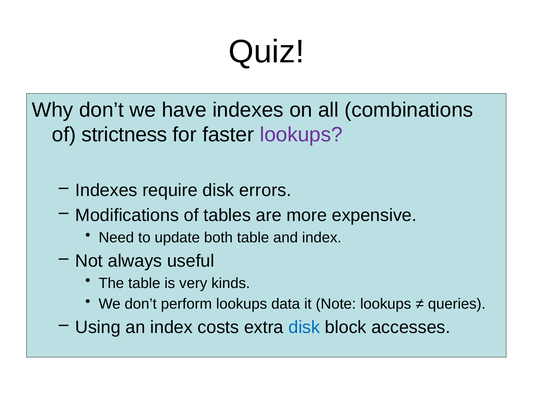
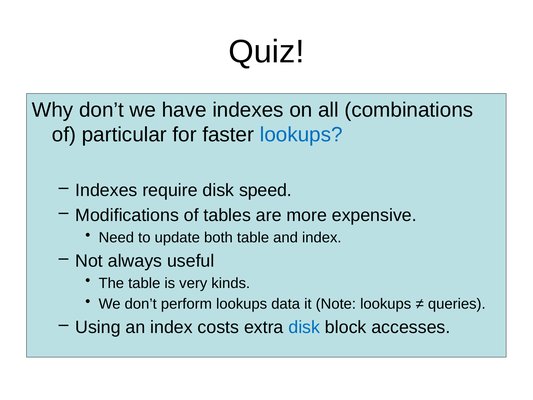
strictness: strictness -> particular
lookups at (301, 135) colour: purple -> blue
errors: errors -> speed
